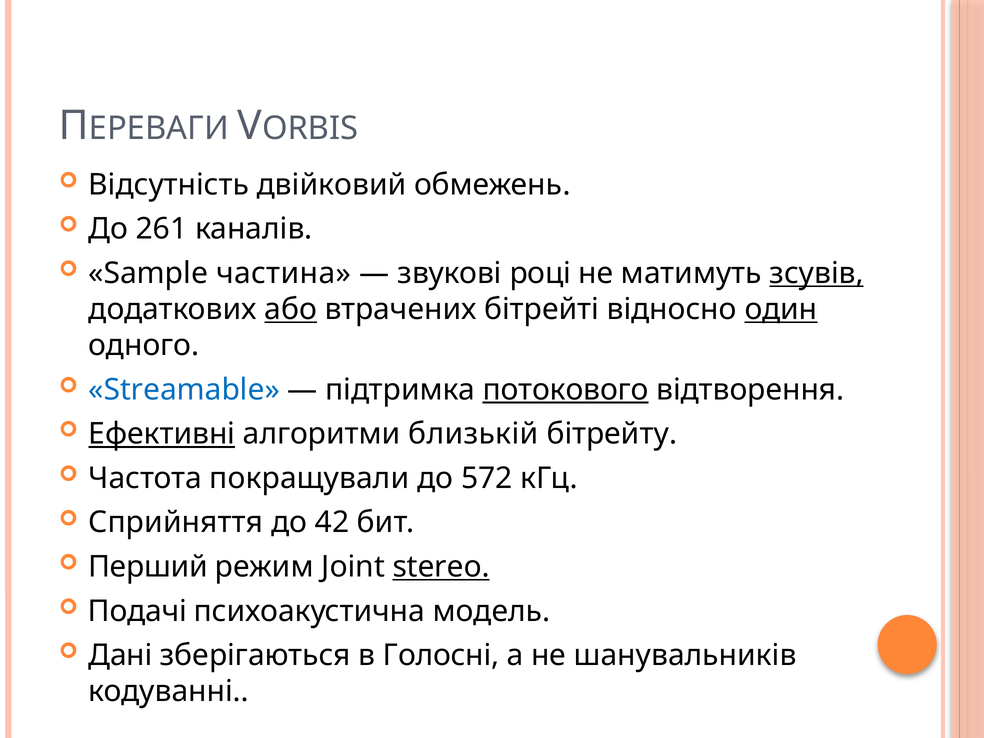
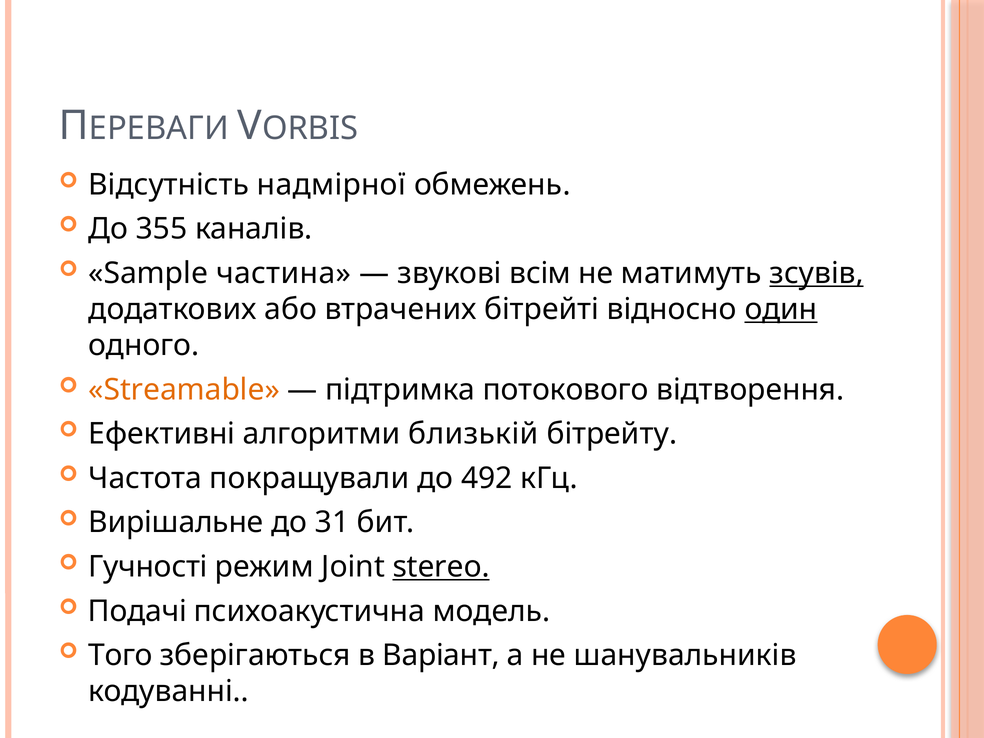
двійковий: двійковий -> надмірної
261: 261 -> 355
році: році -> всім
або underline: present -> none
Streamable colour: blue -> orange
потокового underline: present -> none
Ефективні underline: present -> none
572: 572 -> 492
Сприйняття: Сприйняття -> Вирішальне
42: 42 -> 31
Перший: Перший -> Гучності
Дані: Дані -> Того
Голосні: Голосні -> Варіант
